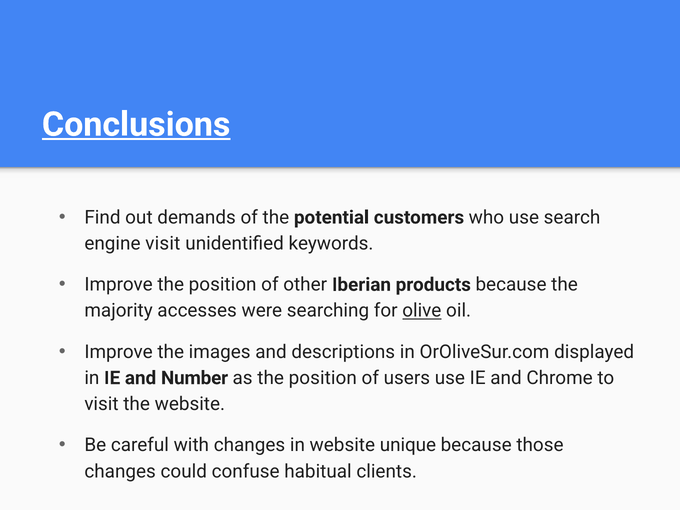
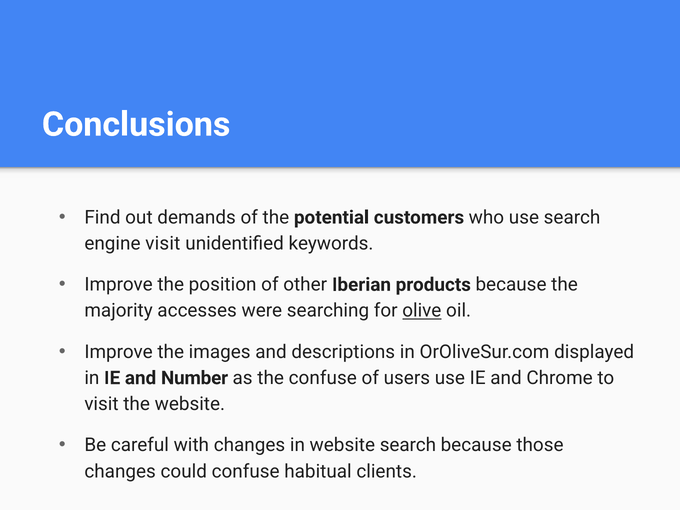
Conclusions underline: present -> none
as the position: position -> confuse
website unique: unique -> search
